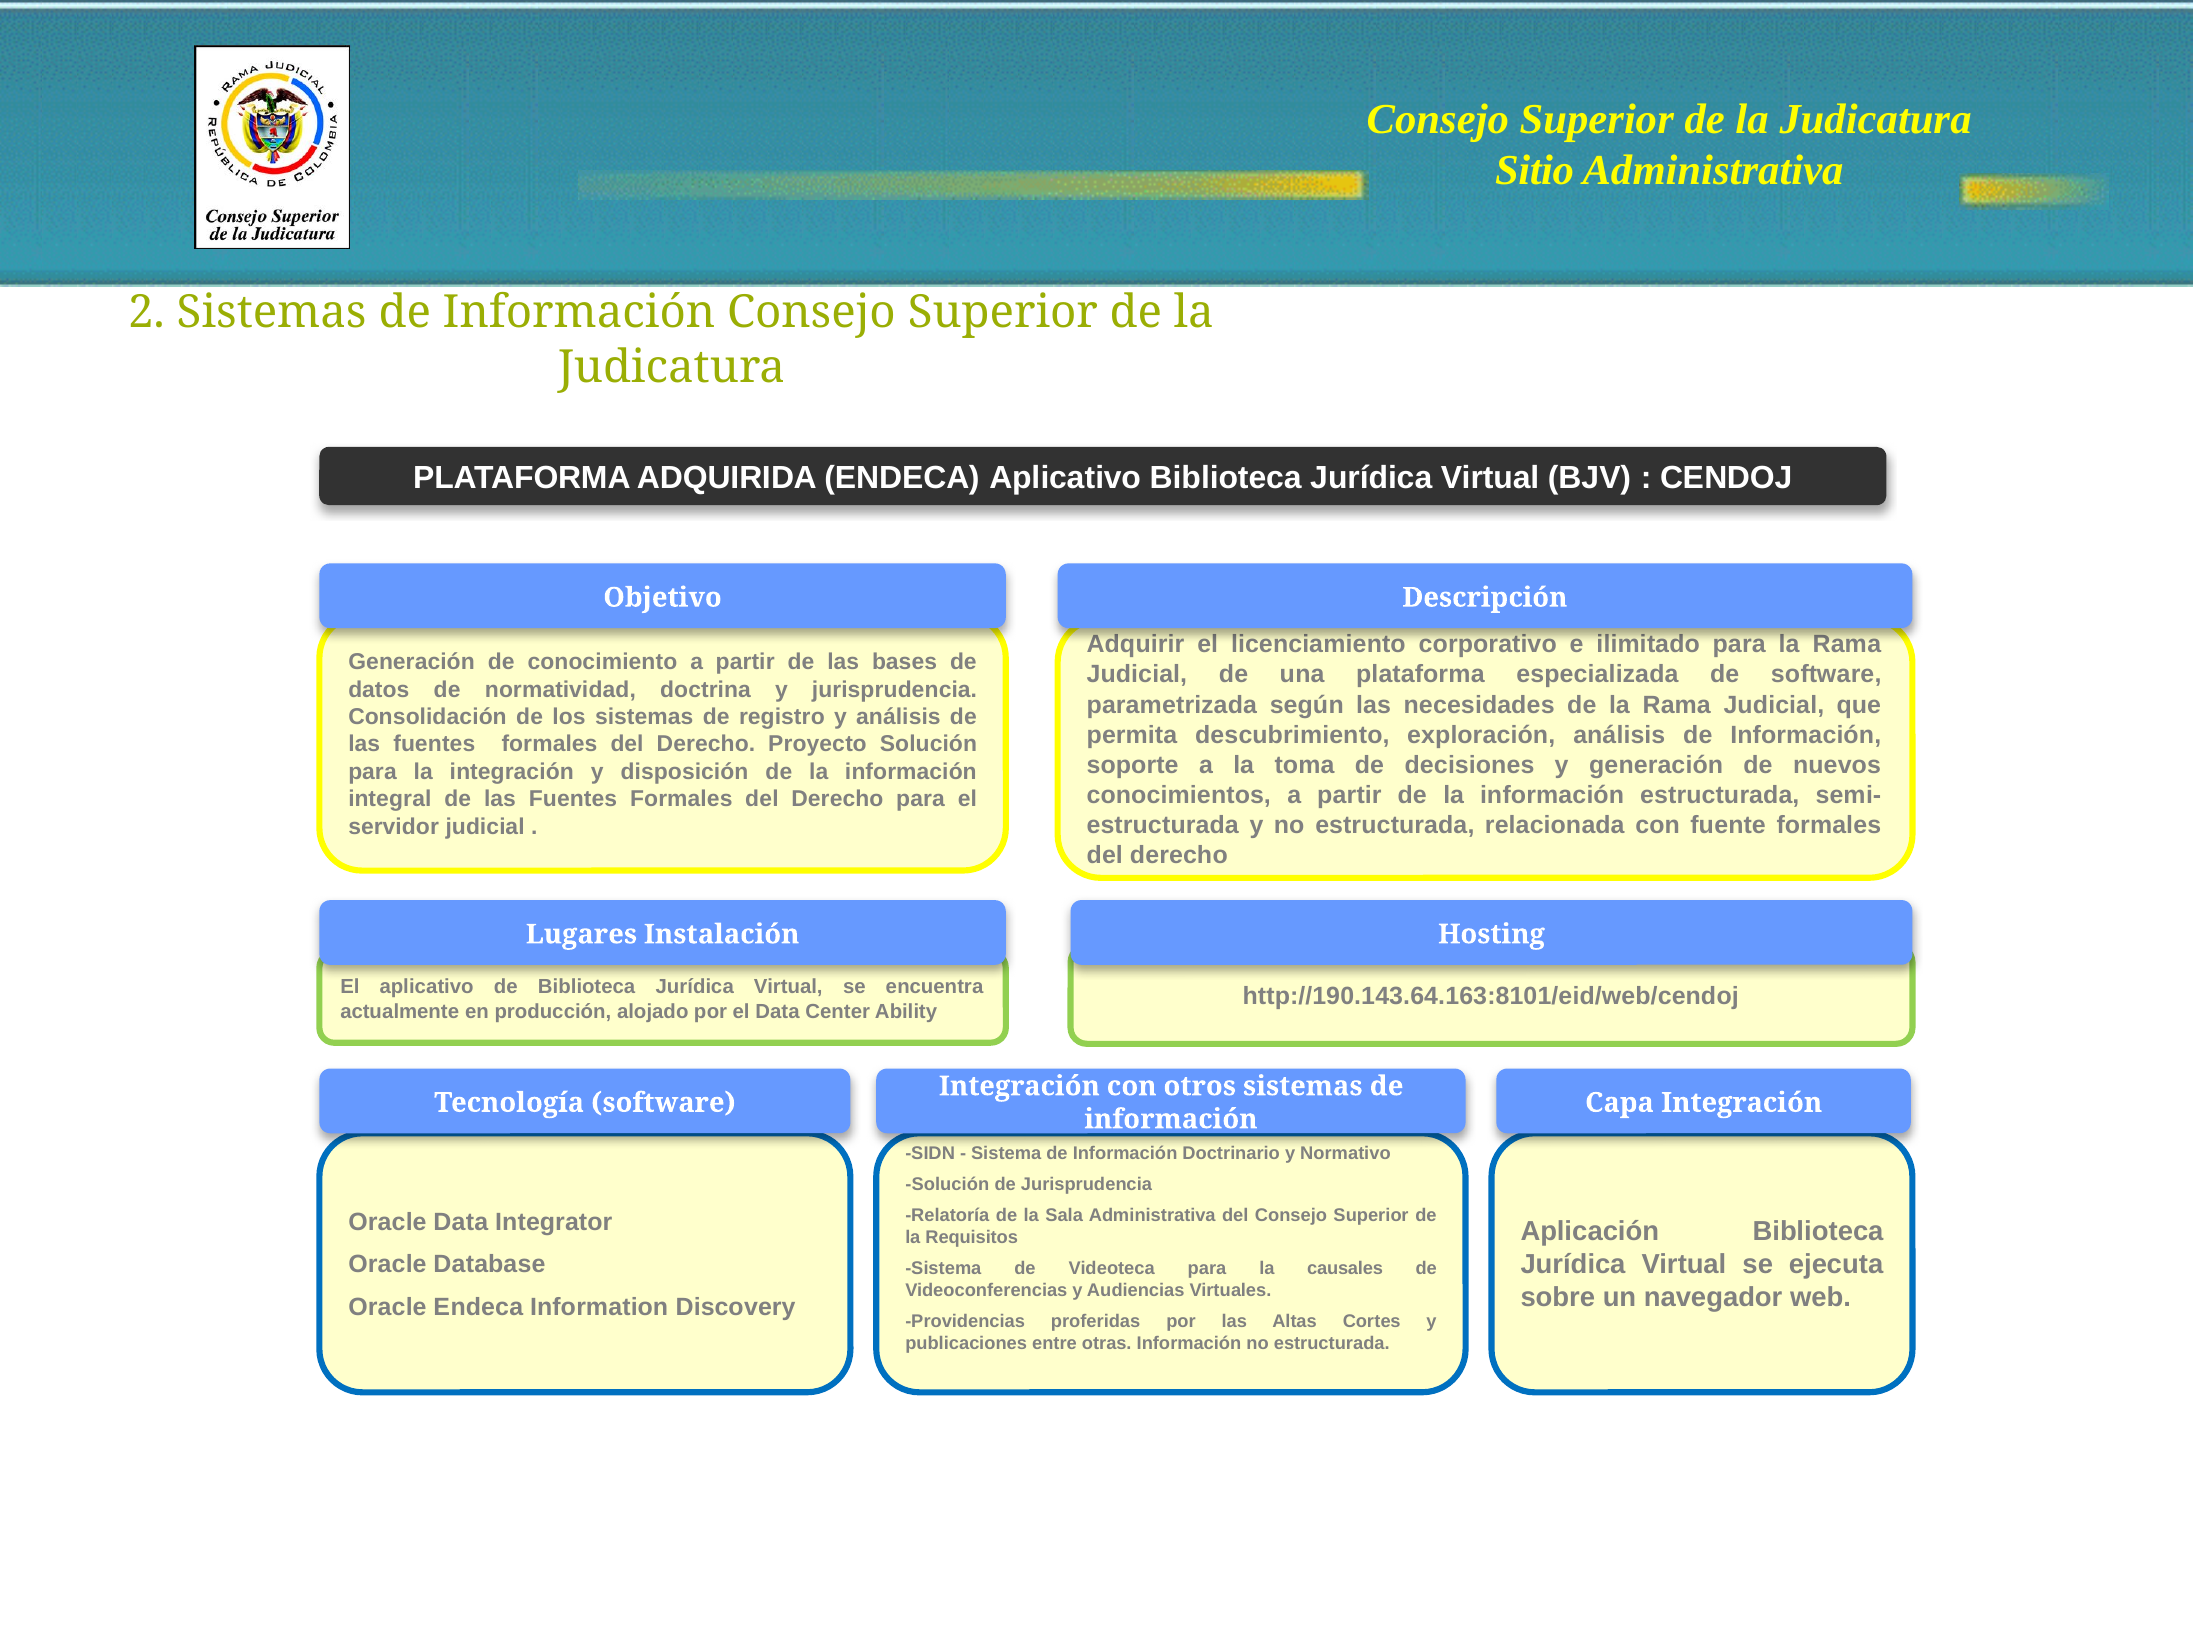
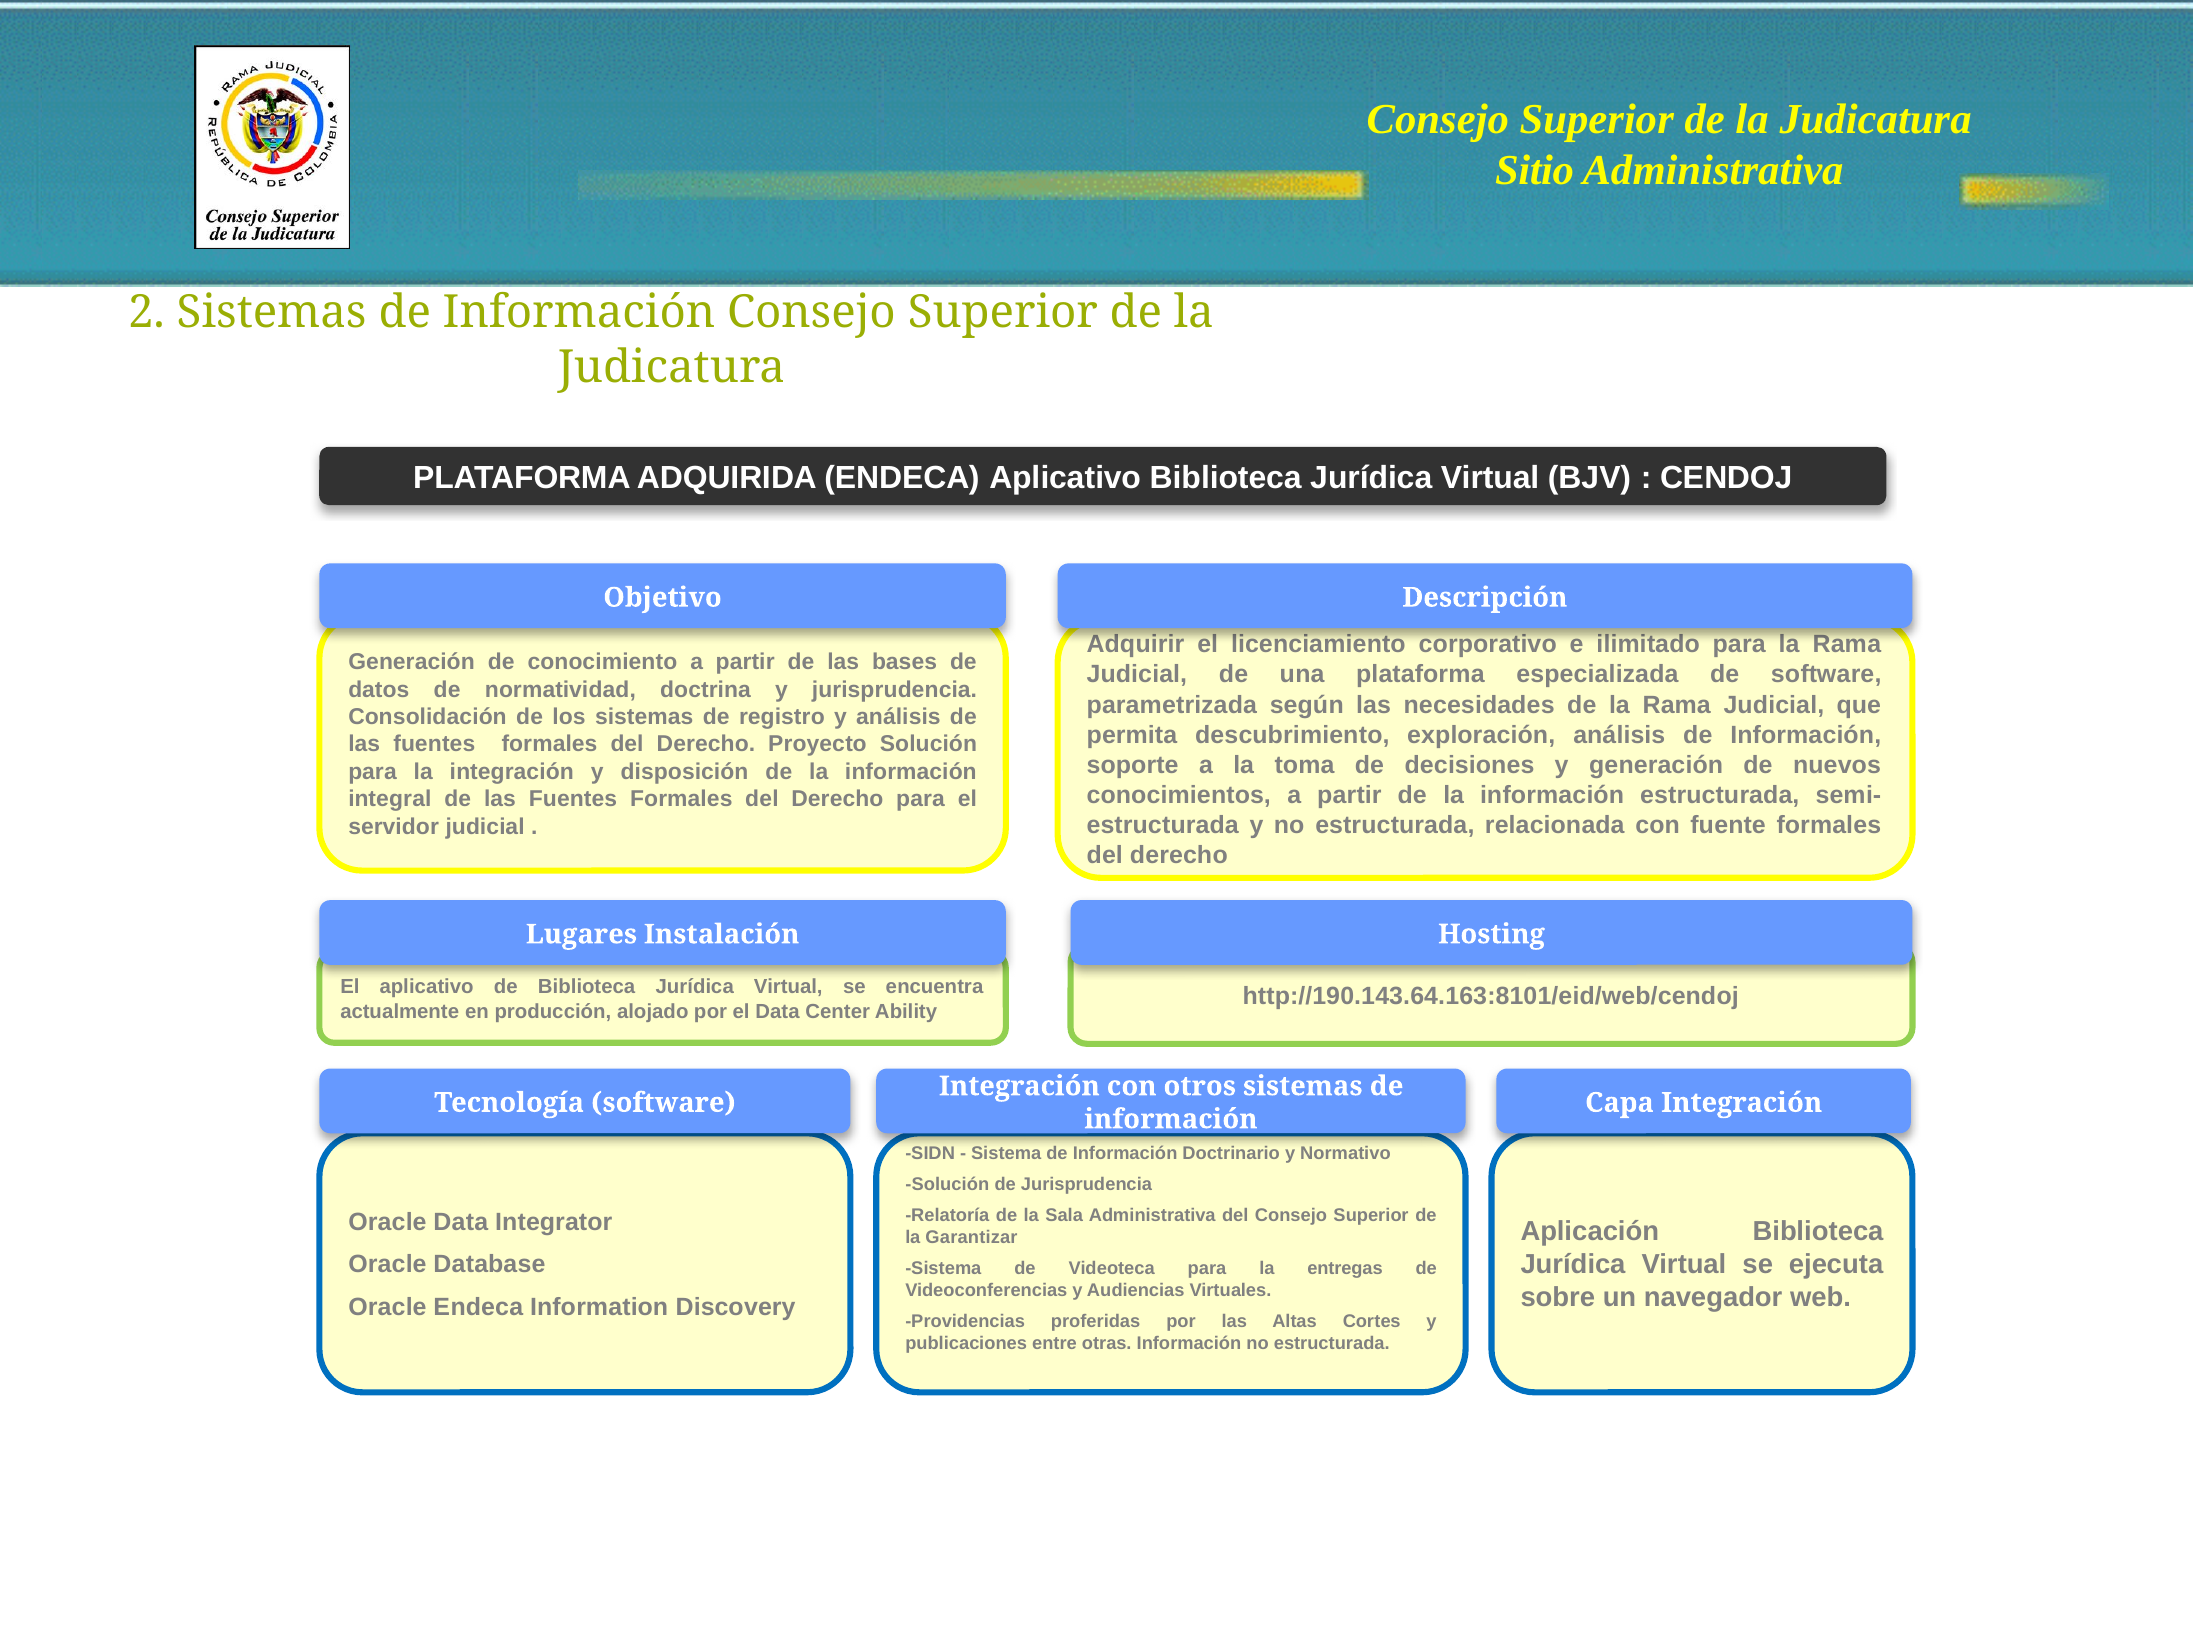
Requisitos: Requisitos -> Garantizar
causales: causales -> entregas
